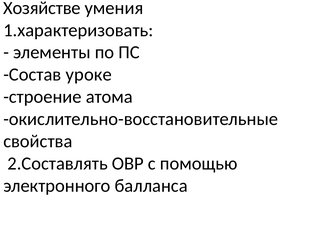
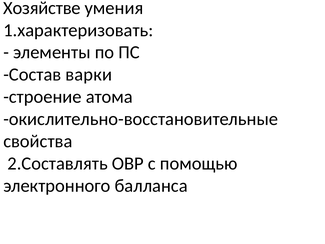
уроке: уроке -> варки
